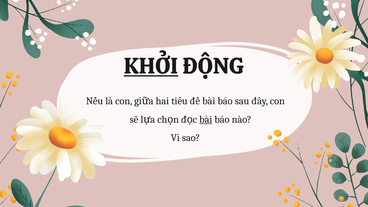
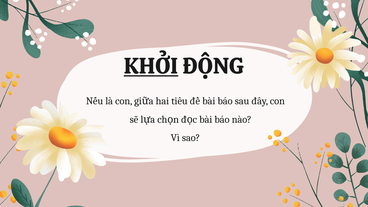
bài at (206, 119) underline: present -> none
